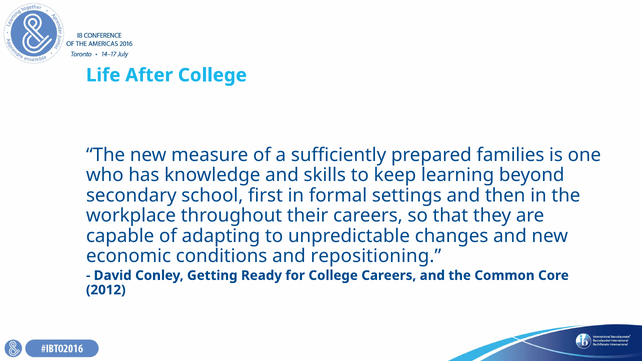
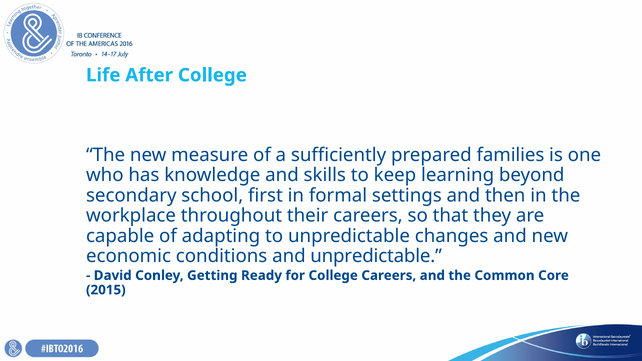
and repositioning: repositioning -> unpredictable
2012: 2012 -> 2015
